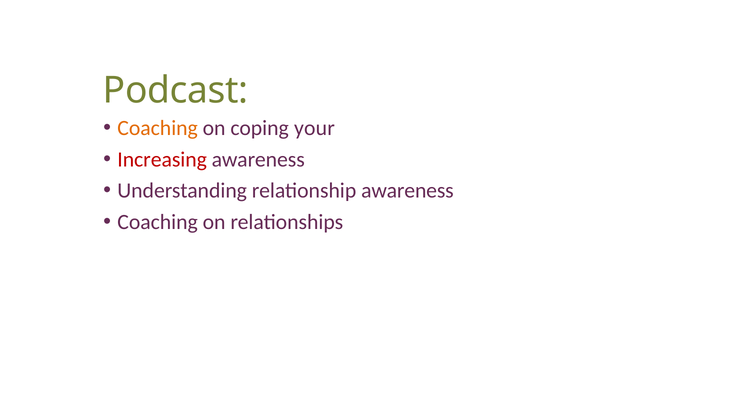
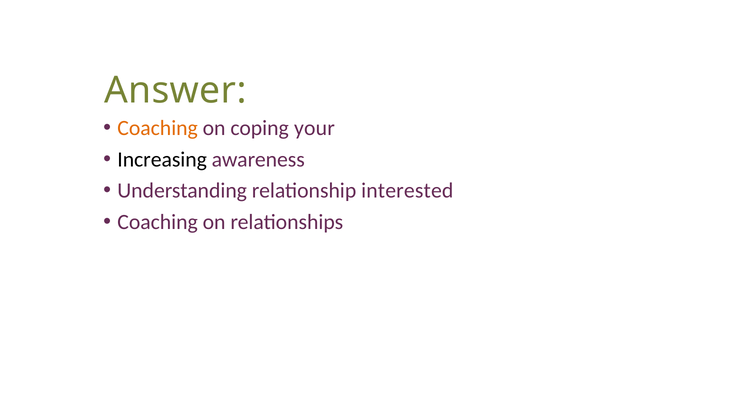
Podcast: Podcast -> Answer
Increasing colour: red -> black
relationship awareness: awareness -> interested
